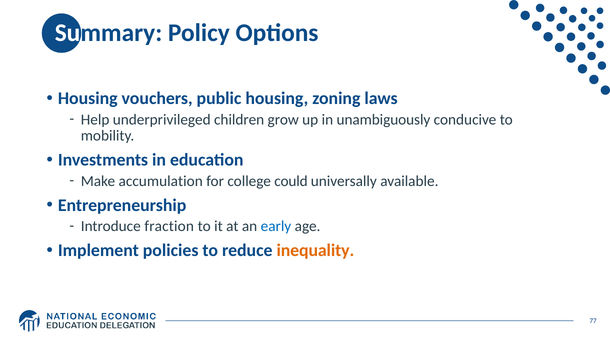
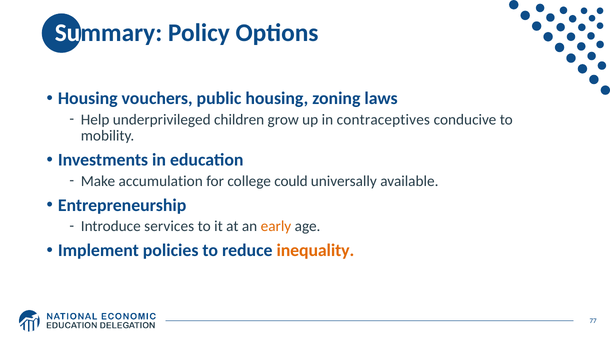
unambiguously: unambiguously -> contraceptives
fraction: fraction -> services
early colour: blue -> orange
